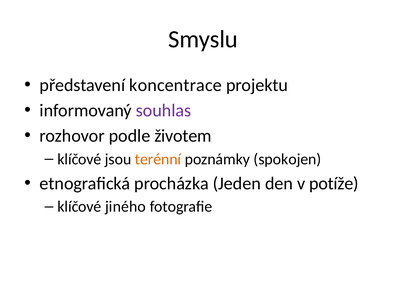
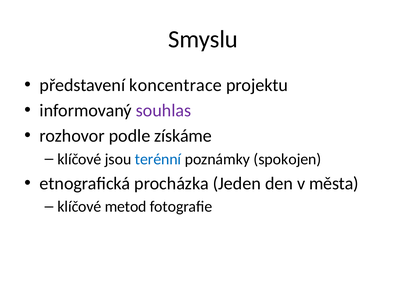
životem: životem -> získáme
terénní colour: orange -> blue
potíže: potíže -> města
jiného: jiného -> metod
